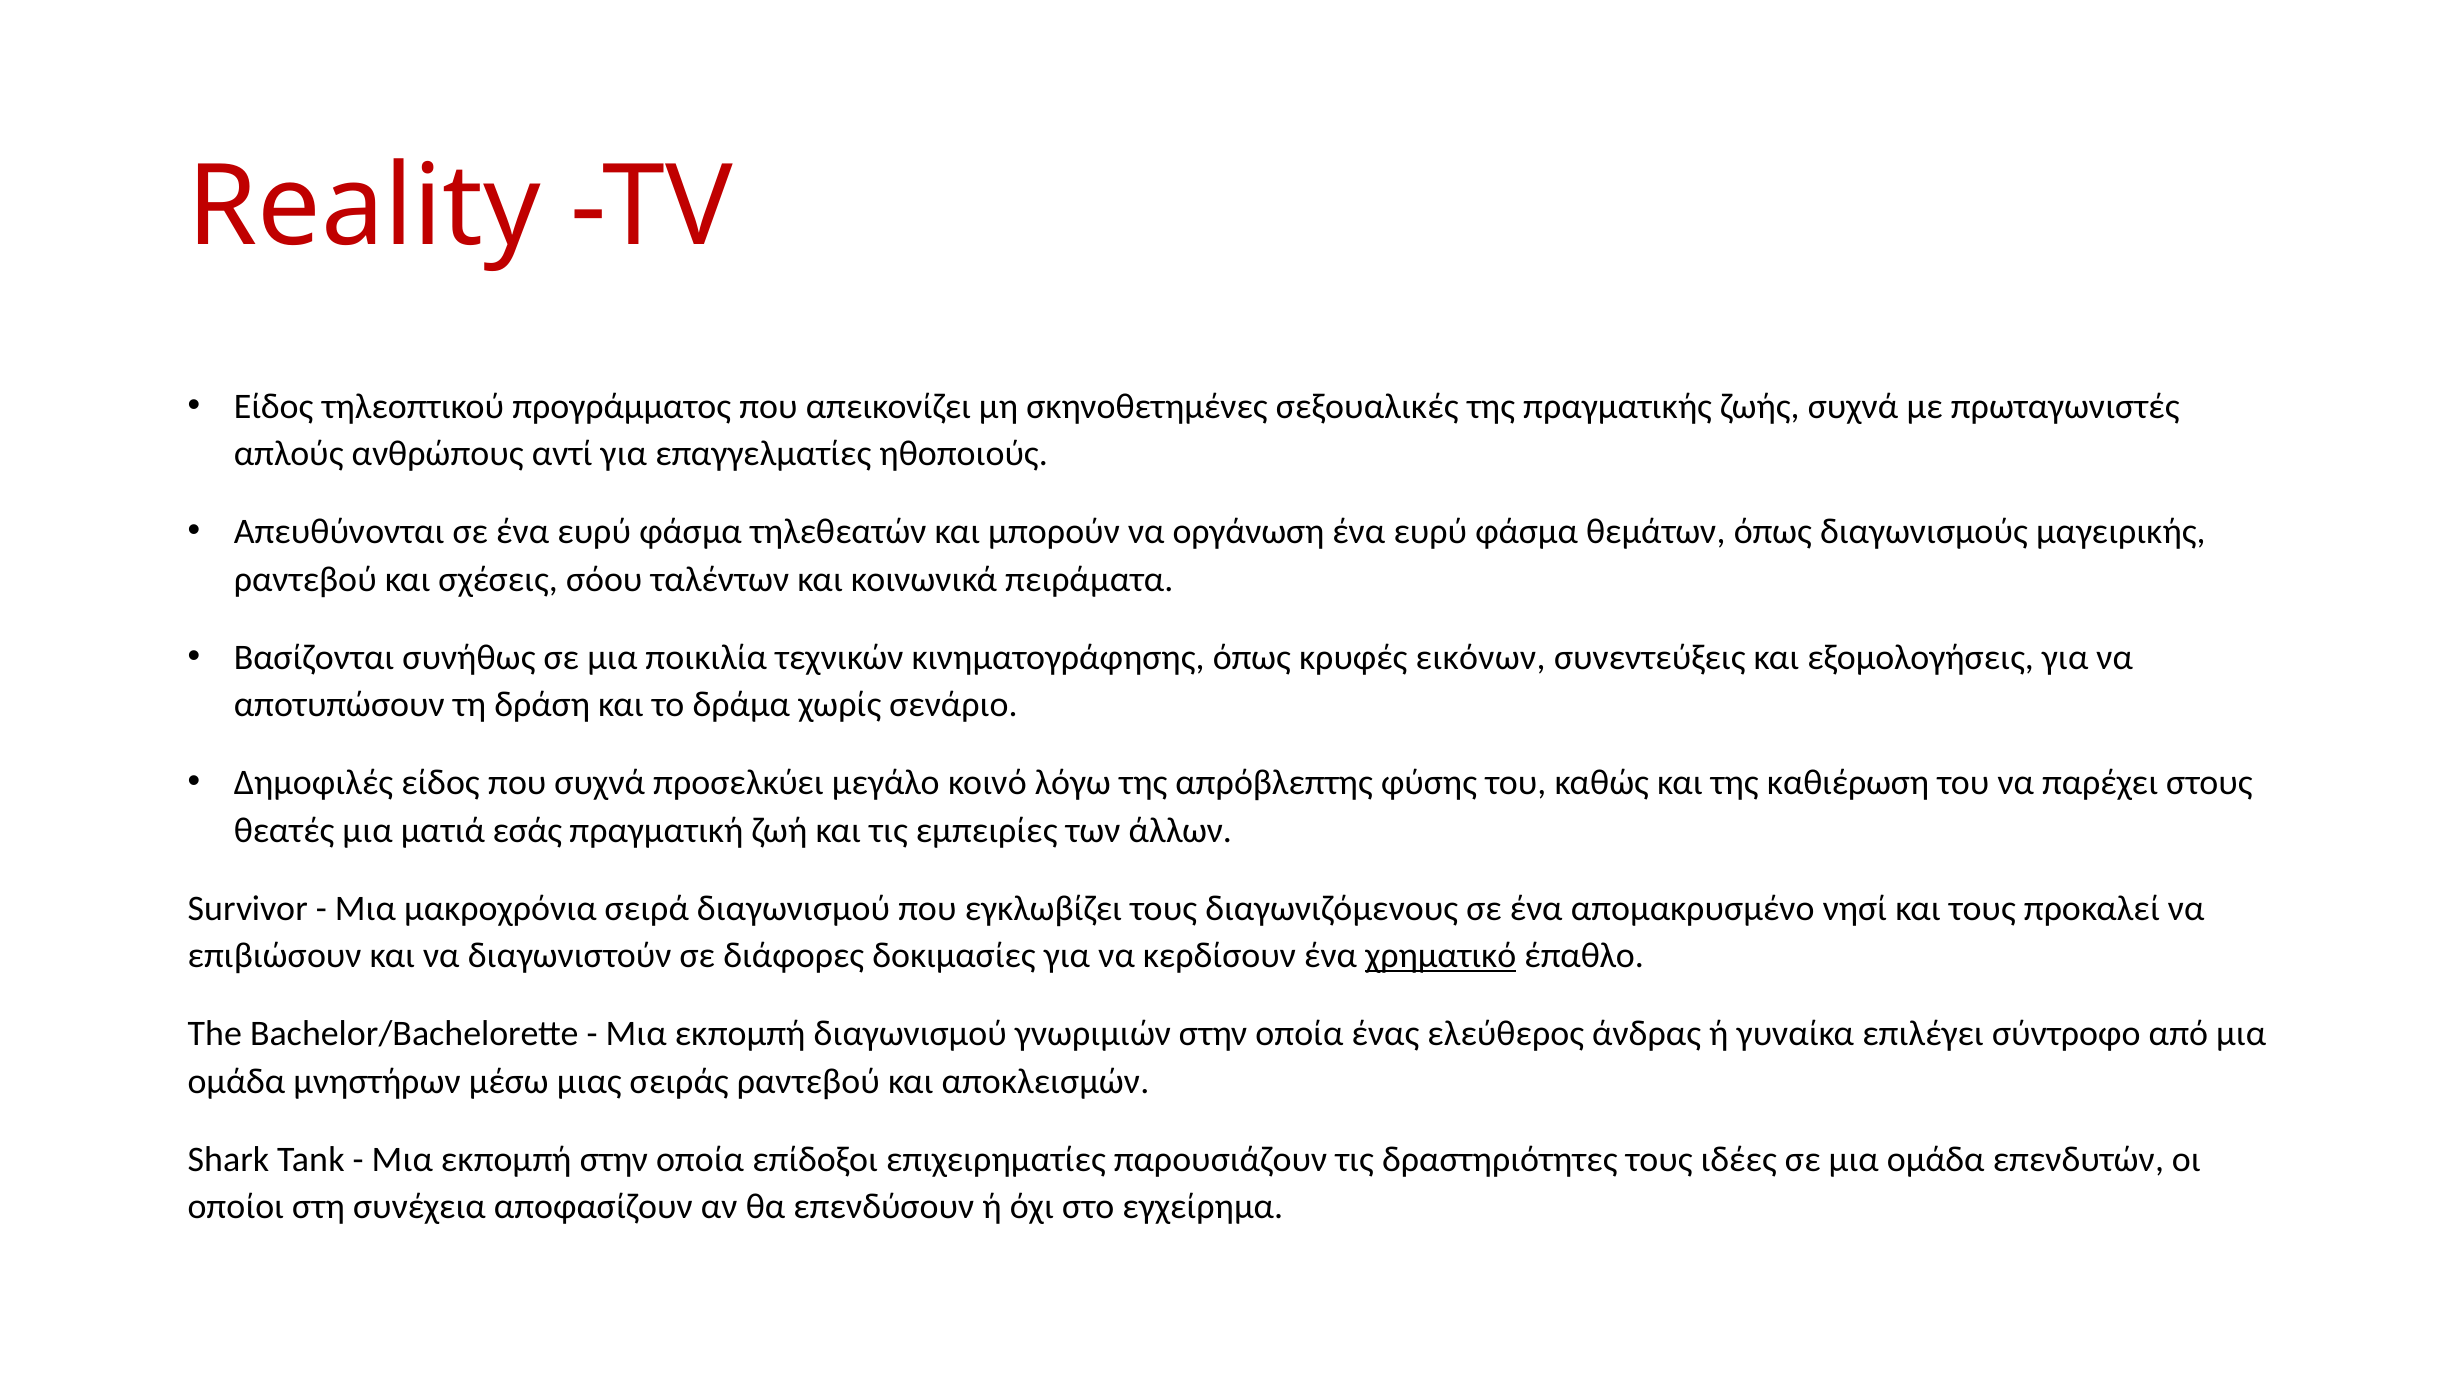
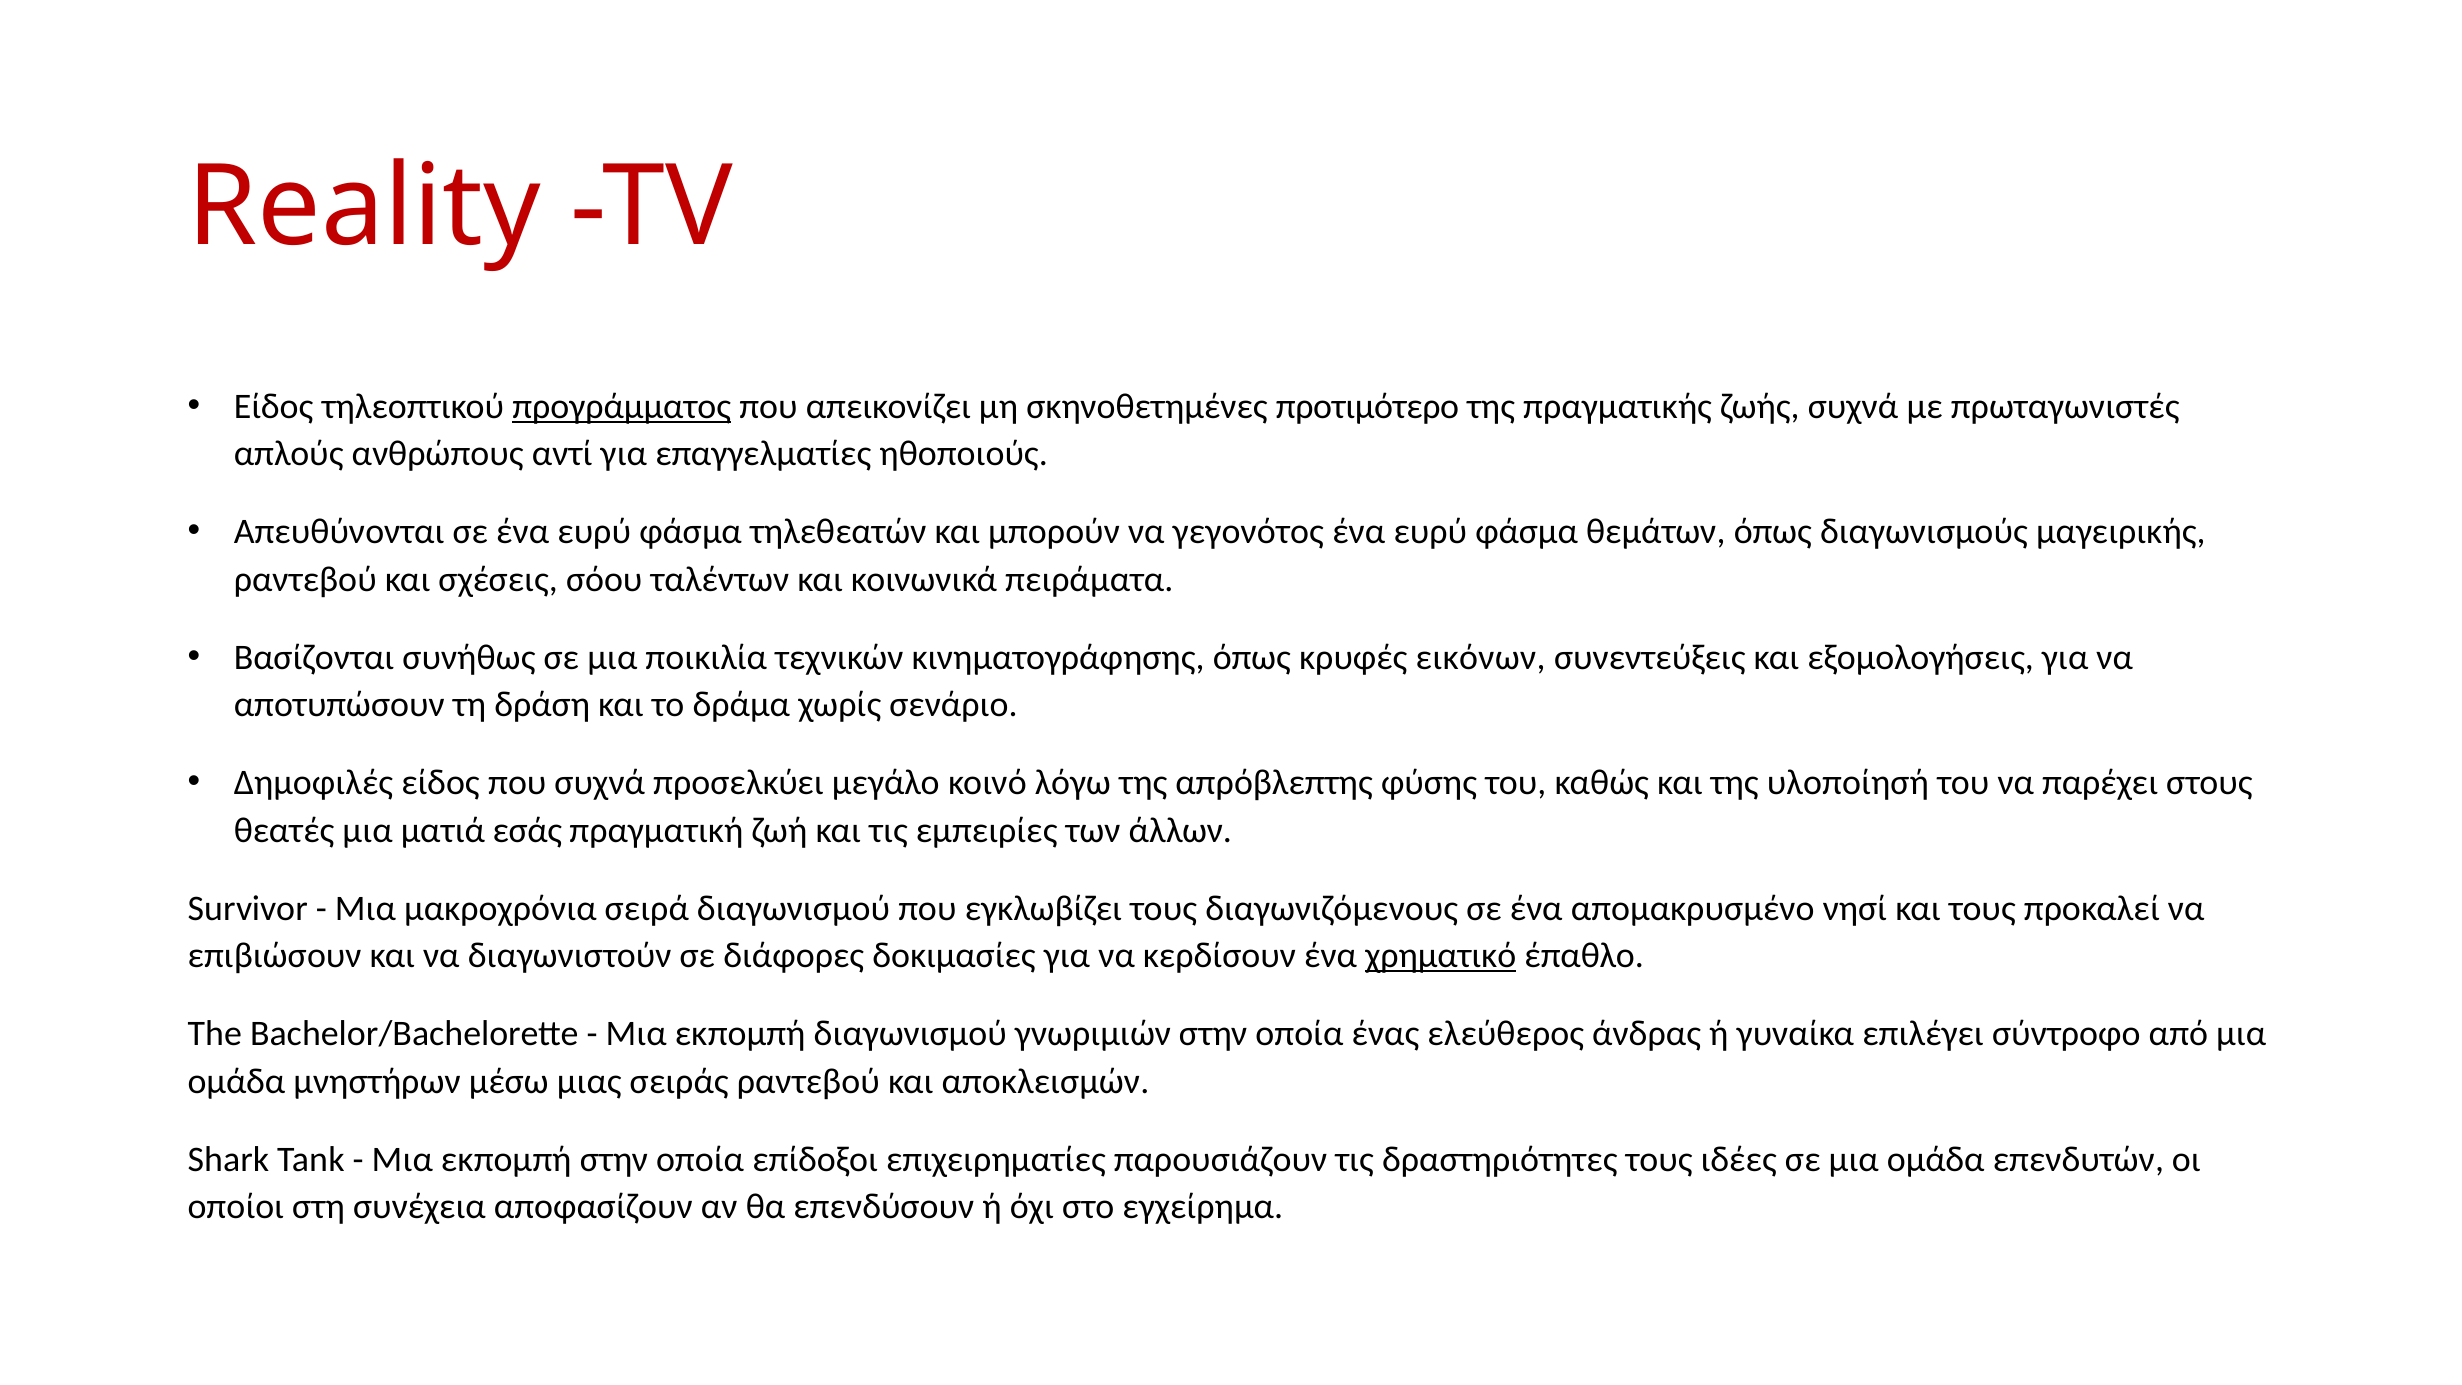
προγράμματος underline: none -> present
σεξουαλικές: σεξουαλικές -> προτιμότερο
οργάνωση: οργάνωση -> γεγονότος
καθιέρωση: καθιέρωση -> υλοποίησή
